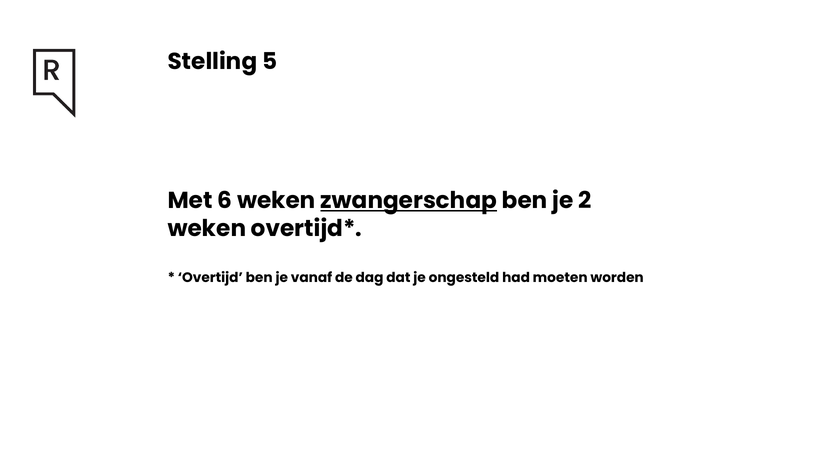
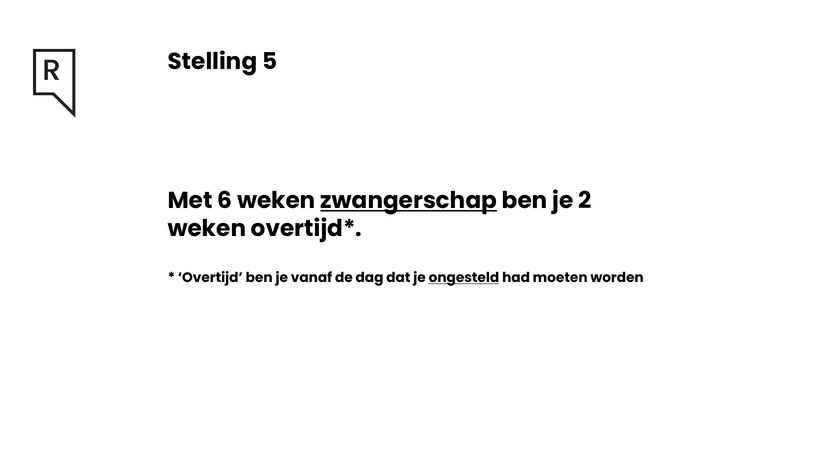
ongesteld underline: none -> present
